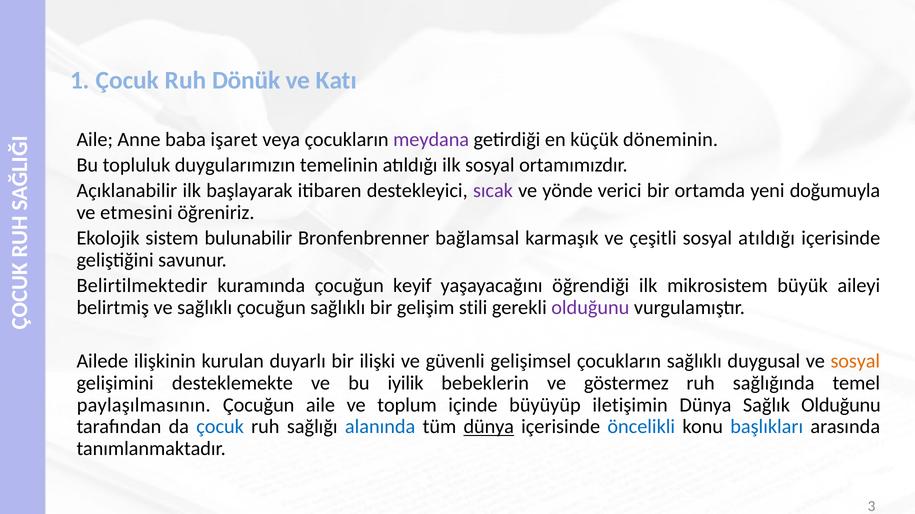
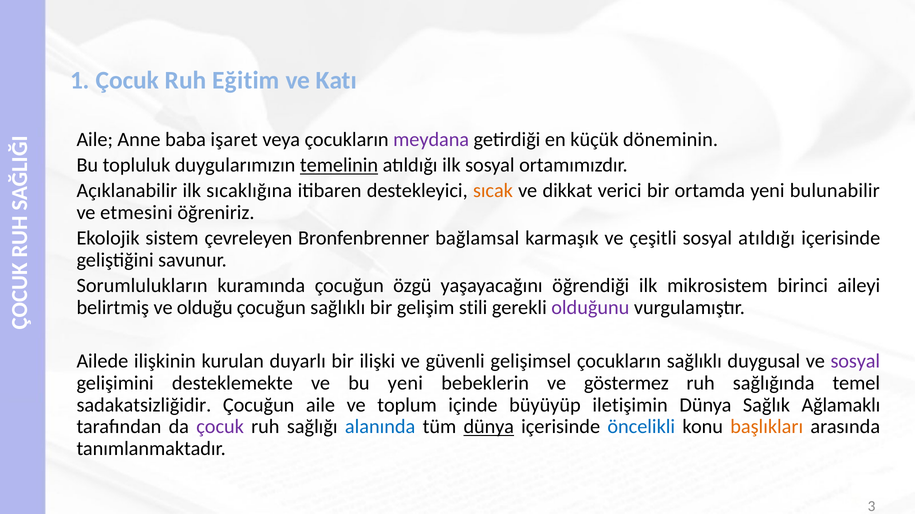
Dönük: Dönük -> Eğitim
temelinin underline: none -> present
başlayarak: başlayarak -> sıcaklığına
sıcak colour: purple -> orange
yönde: yönde -> dikkat
doğumuyla: doğumuyla -> bulunabilir
bulunabilir: bulunabilir -> çevreleyen
Belirtilmektedir: Belirtilmektedir -> Sorumlulukların
keyif: keyif -> özgü
büyük: büyük -> birinci
ve sağlıklı: sağlıklı -> olduğu
sosyal at (855, 362) colour: orange -> purple
bu iyilik: iyilik -> yeni
paylaşılmasının: paylaşılmasının -> sadakatsizliğidir
Sağlık Olduğunu: Olduğunu -> Ağlamaklı
çocuk at (220, 427) colour: blue -> purple
başlıkları colour: blue -> orange
